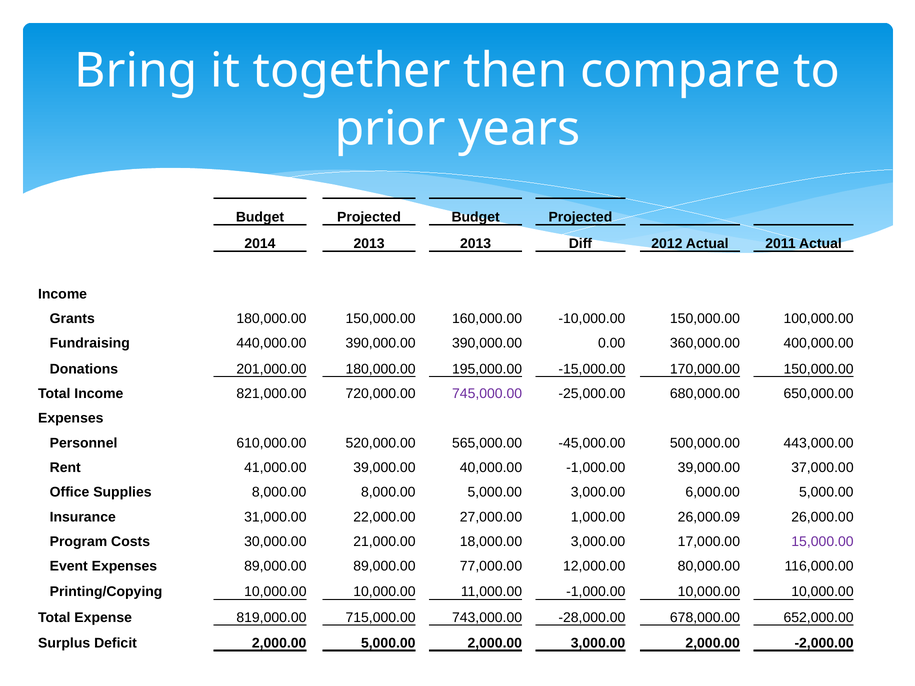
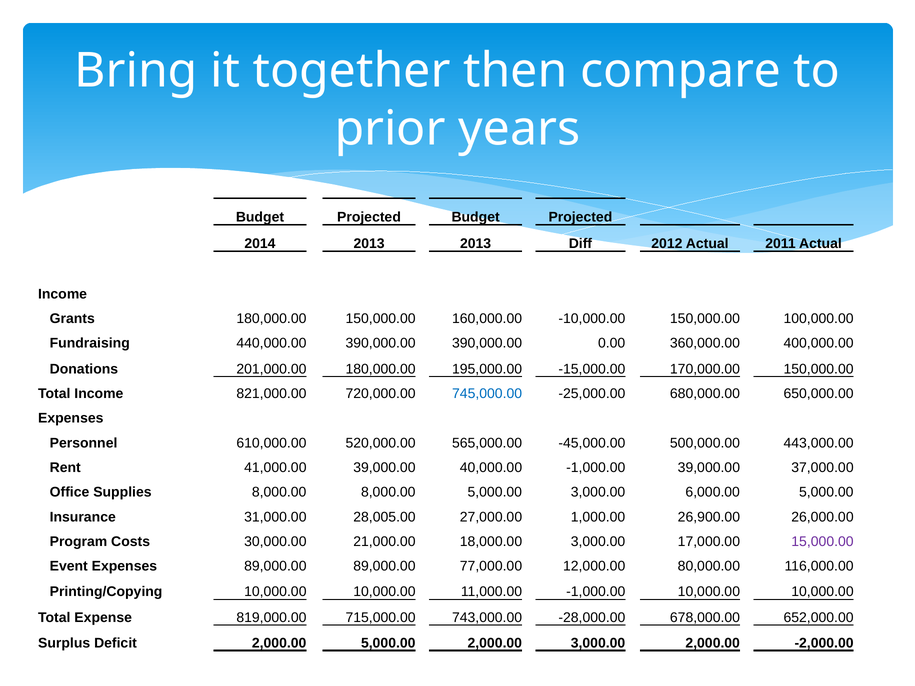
745,000.00 colour: purple -> blue
22,000.00: 22,000.00 -> 28,005.00
26,000.09: 26,000.09 -> 26,900.00
